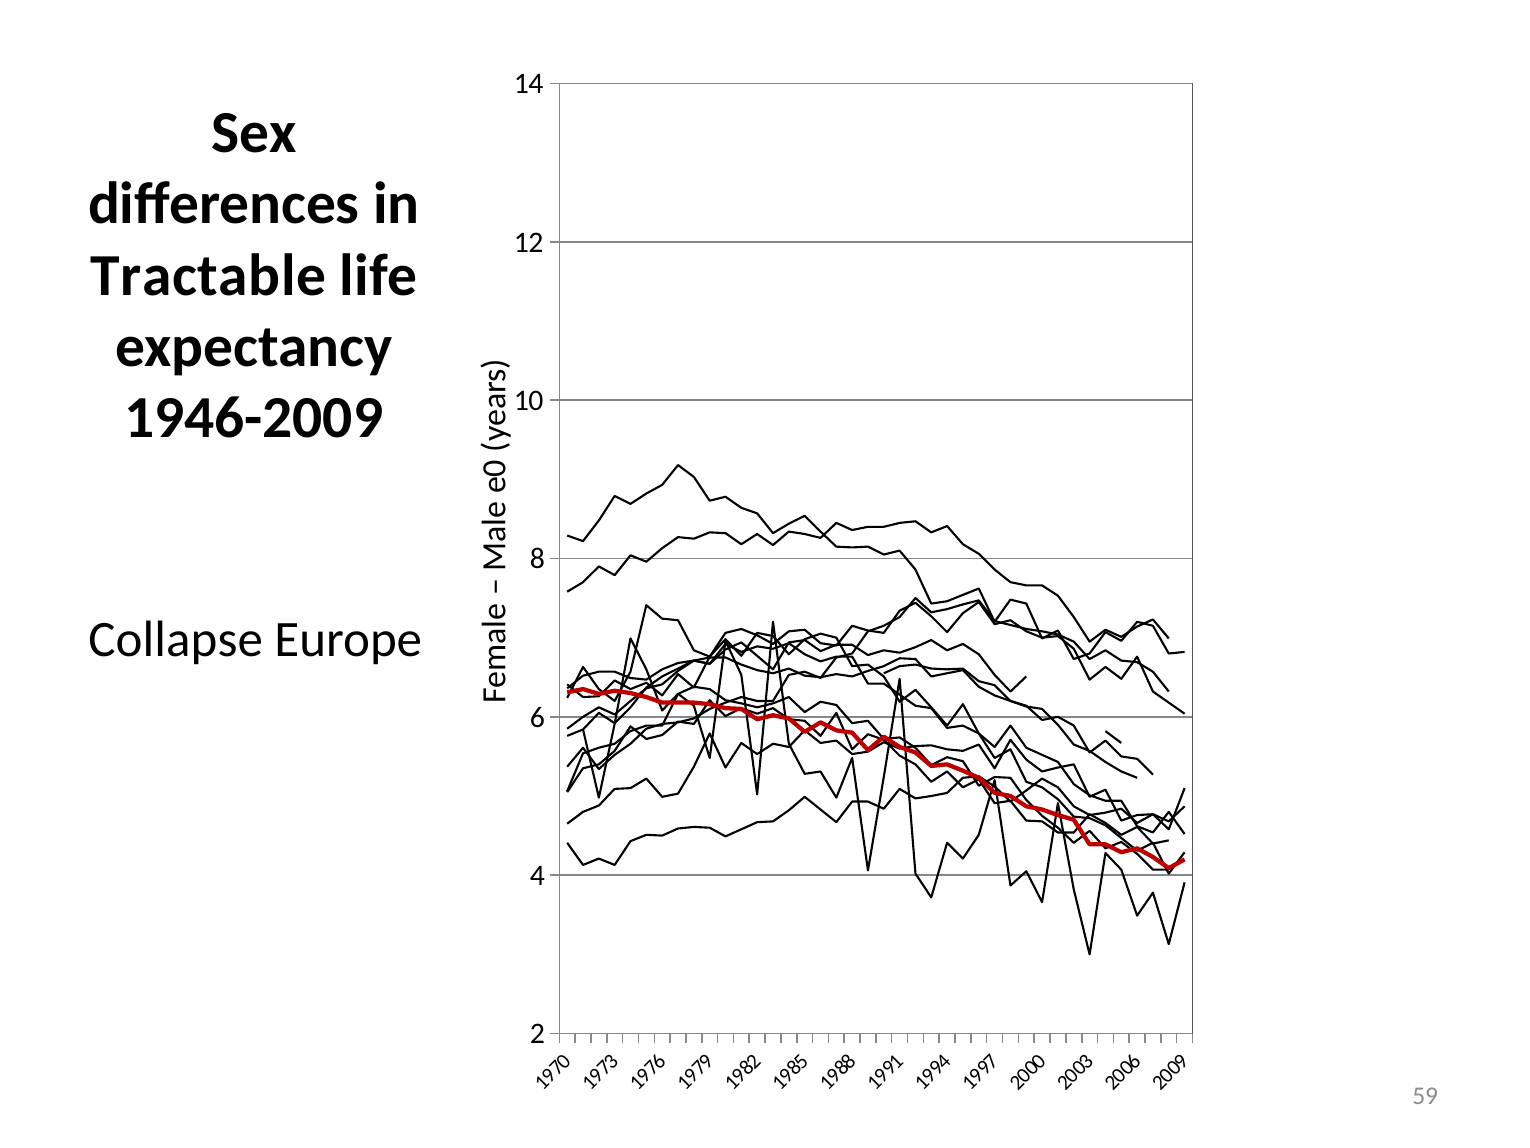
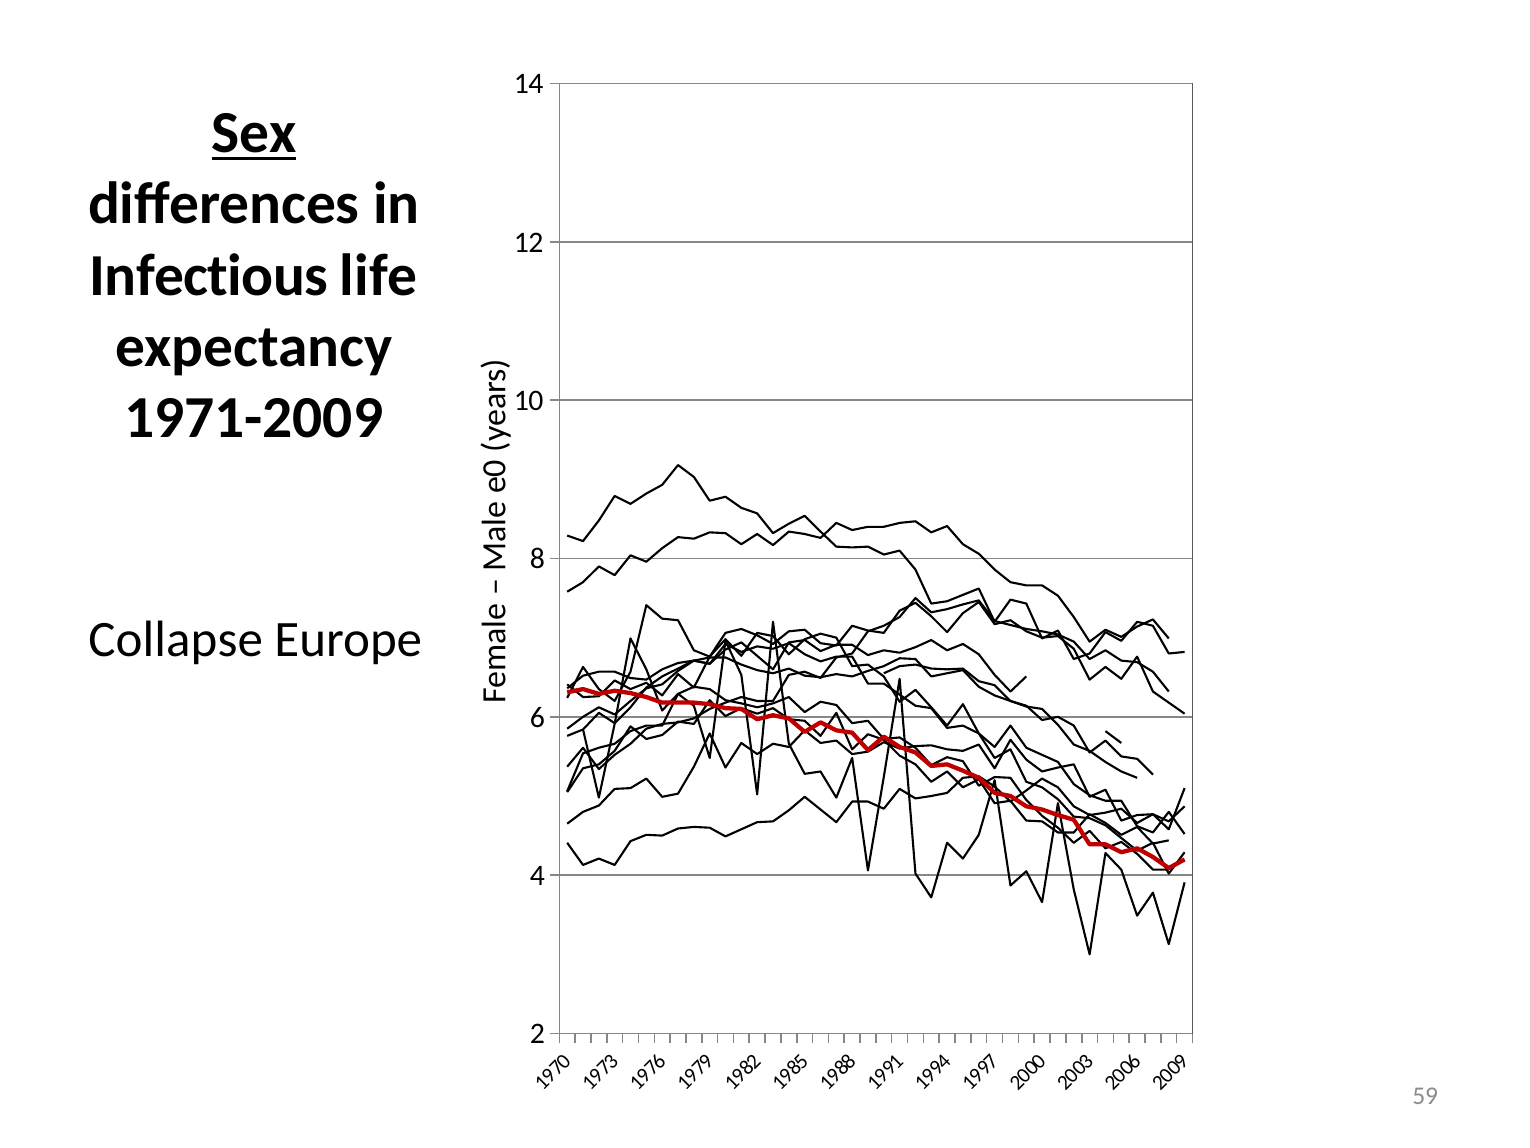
Sex underline: none -> present
Tractable: Tractable -> Infectious
1946-2009: 1946-2009 -> 1971-2009
